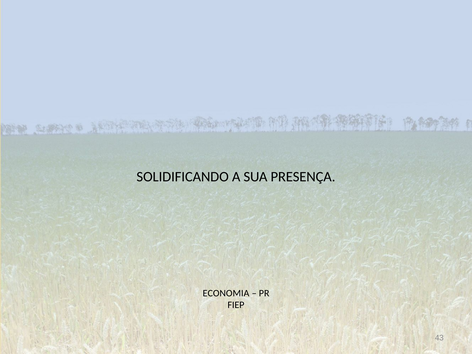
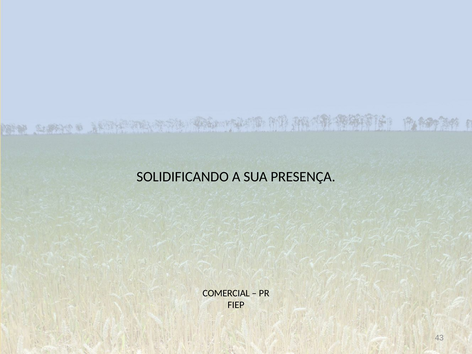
ECONOMIA: ECONOMIA -> COMERCIAL
